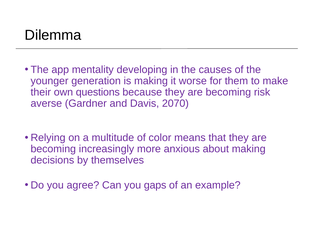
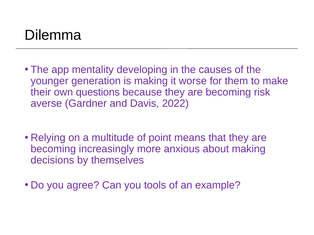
2070: 2070 -> 2022
color: color -> point
gaps: gaps -> tools
